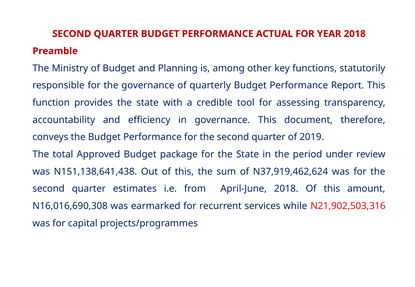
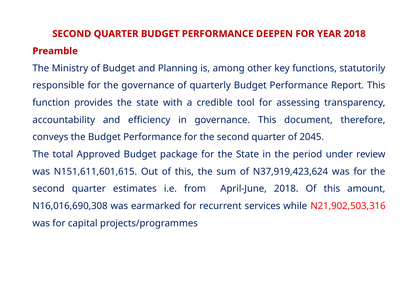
ACTUAL: ACTUAL -> DEEPEN
2019: 2019 -> 2045
N151,138,641,438: N151,138,641,438 -> N151,611,601,615
N37,919,462,624: N37,919,462,624 -> N37,919,423,624
